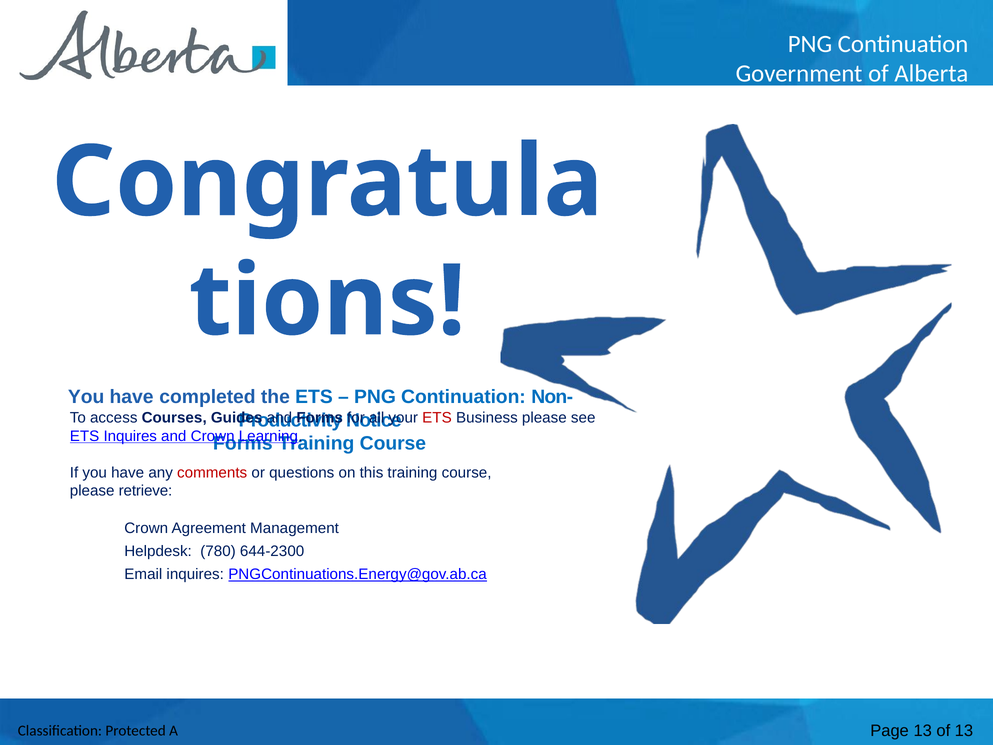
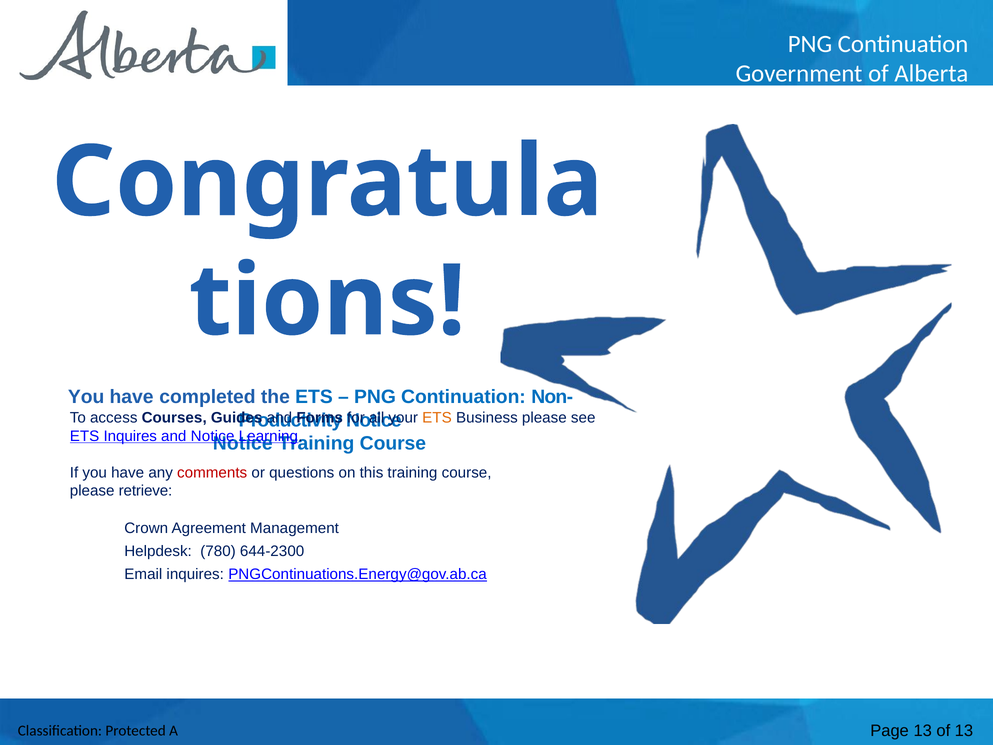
ETS at (437, 418) colour: red -> orange
and Crown: Crown -> Notice
Forms at (243, 443): Forms -> Notice
